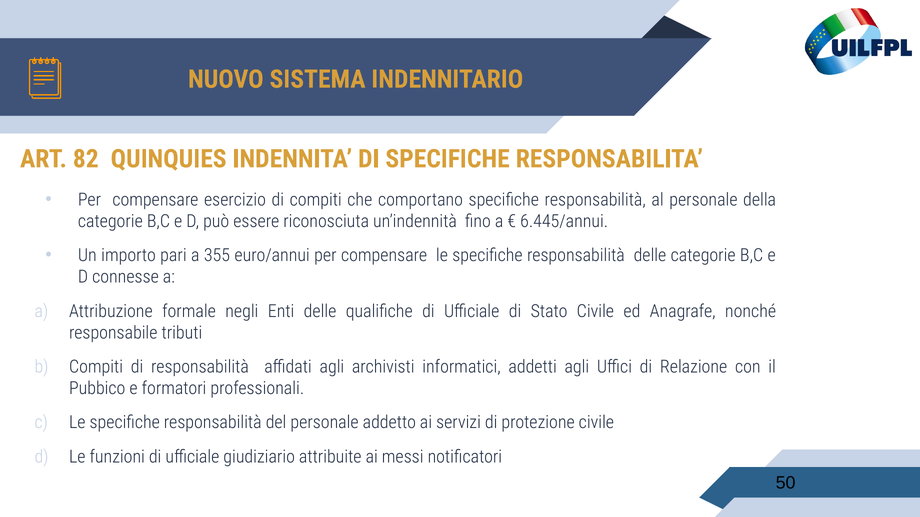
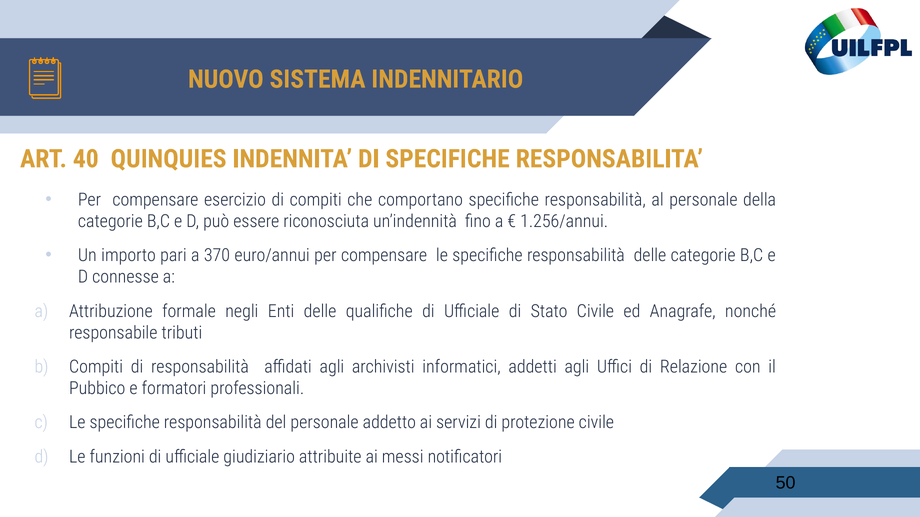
82: 82 -> 40
6.445/annui: 6.445/annui -> 1.256/annui
355: 355 -> 370
